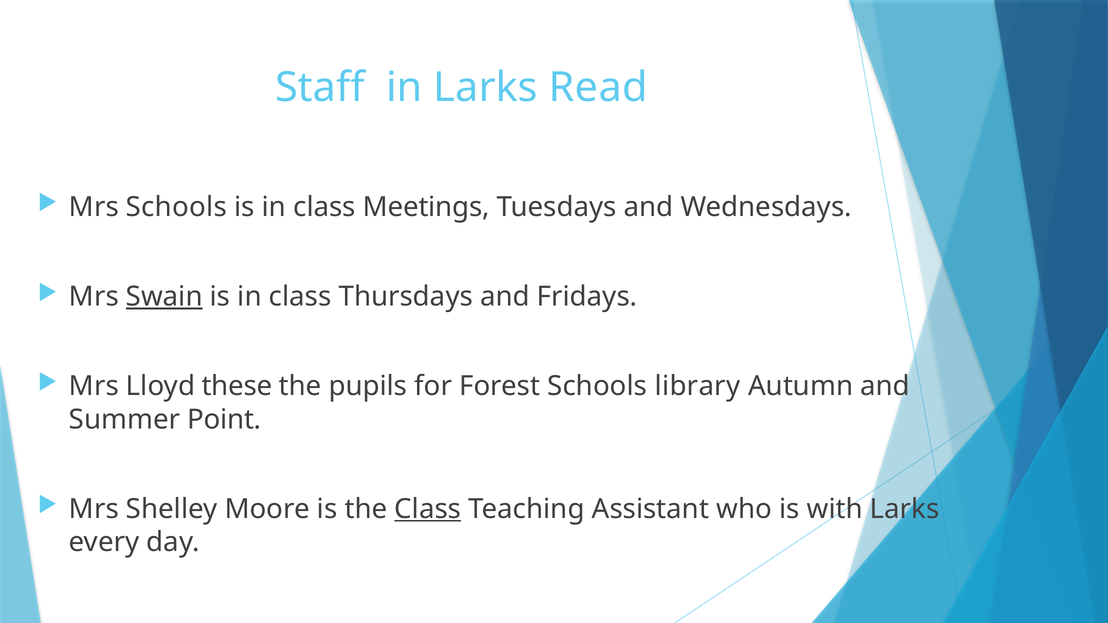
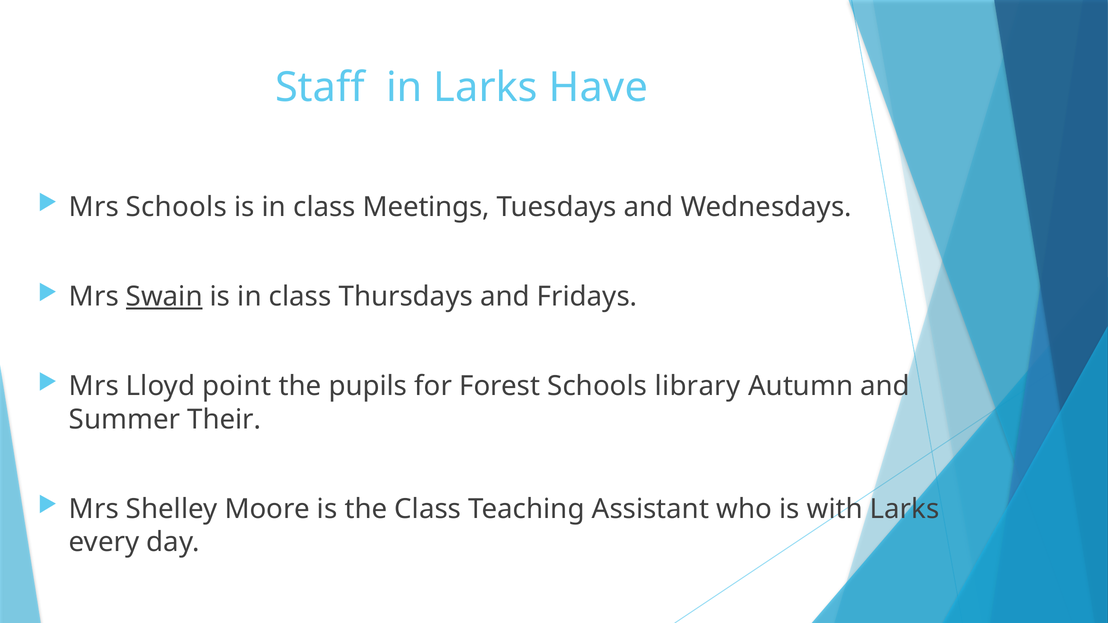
Read: Read -> Have
these: these -> point
Point: Point -> Their
Class at (428, 509) underline: present -> none
